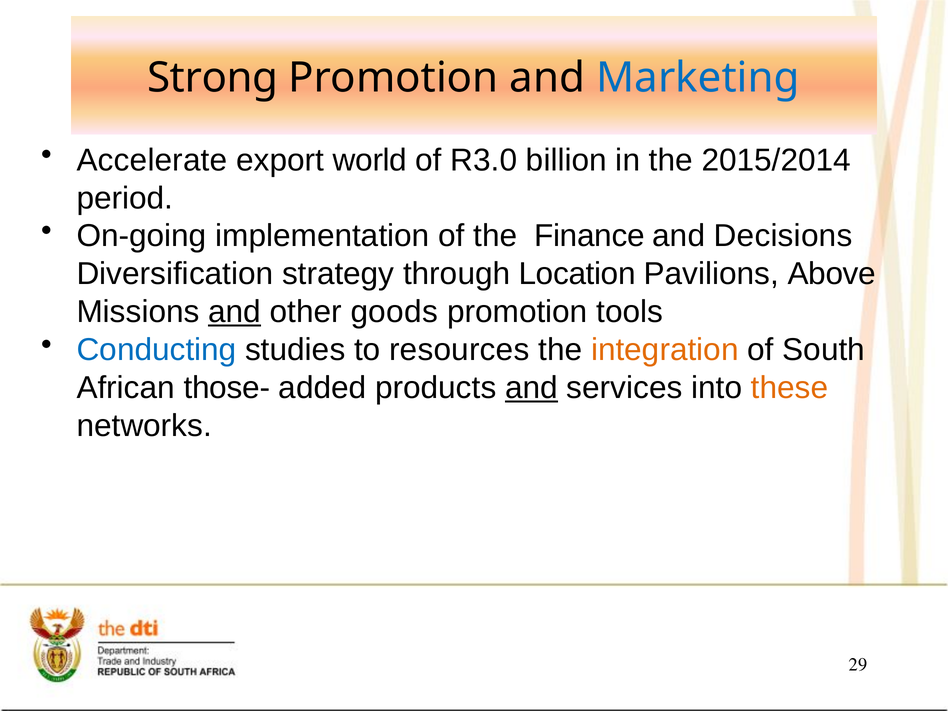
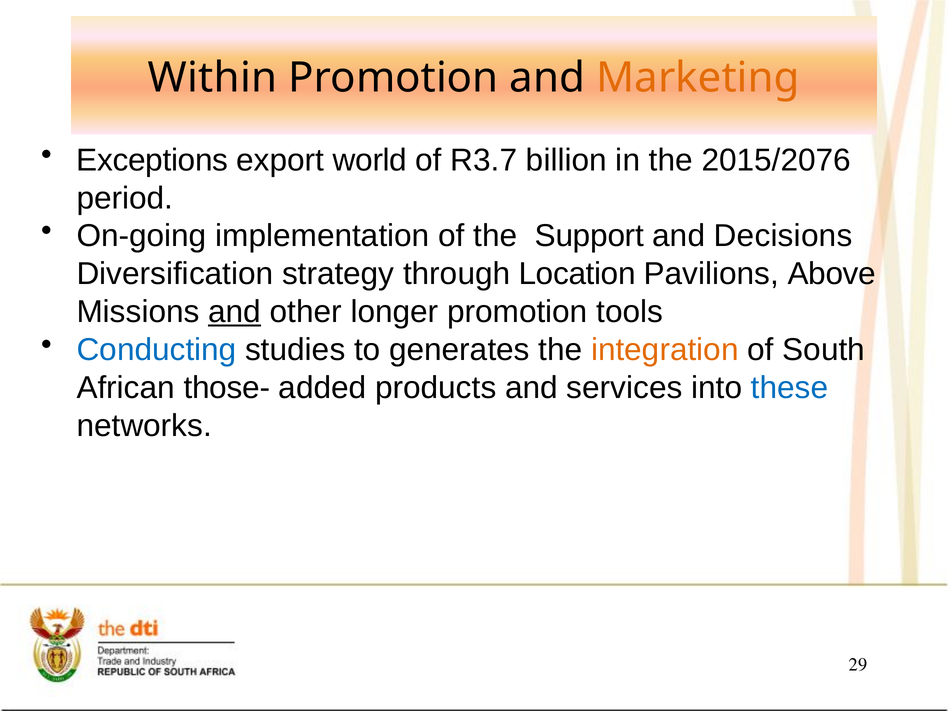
Strong: Strong -> Within
Marketing colour: blue -> orange
Accelerate: Accelerate -> Exceptions
R3.0: R3.0 -> R3.7
2015/2014: 2015/2014 -> 2015/2076
Finance: Finance -> Support
goods: goods -> longer
resources: resources -> generates
and at (531, 388) underline: present -> none
these colour: orange -> blue
